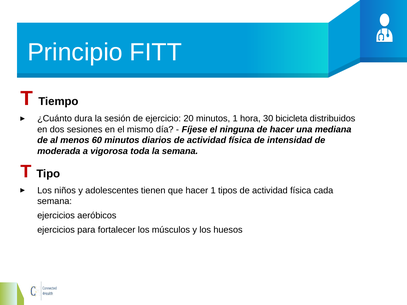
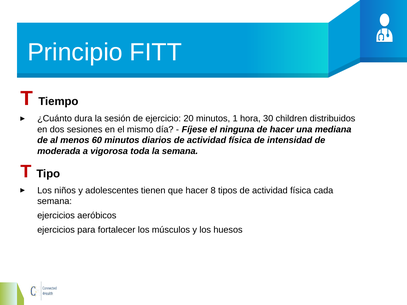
bicicleta: bicicleta -> children
hacer 1: 1 -> 8
